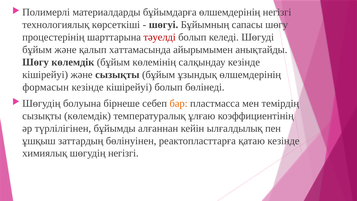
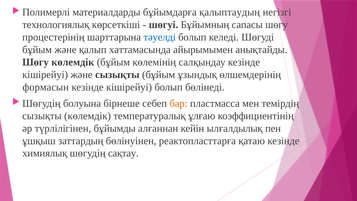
бұйымдарға өлшемдерінің: өлшемдерінің -> қалыптаудың
тәуелді colour: red -> blue
шөгудің негізгі: негізгі -> сақтау
